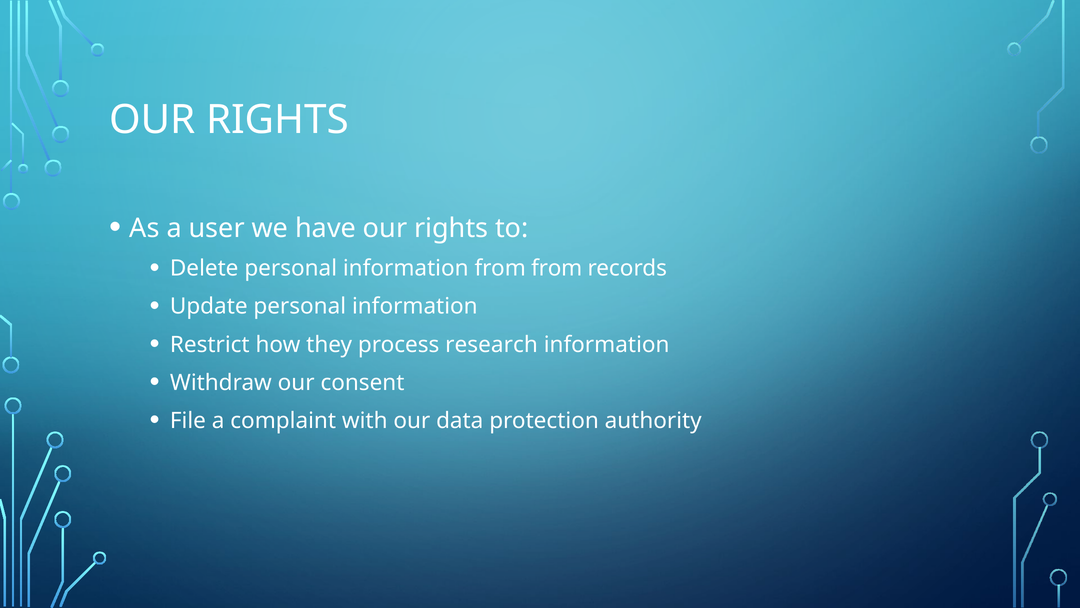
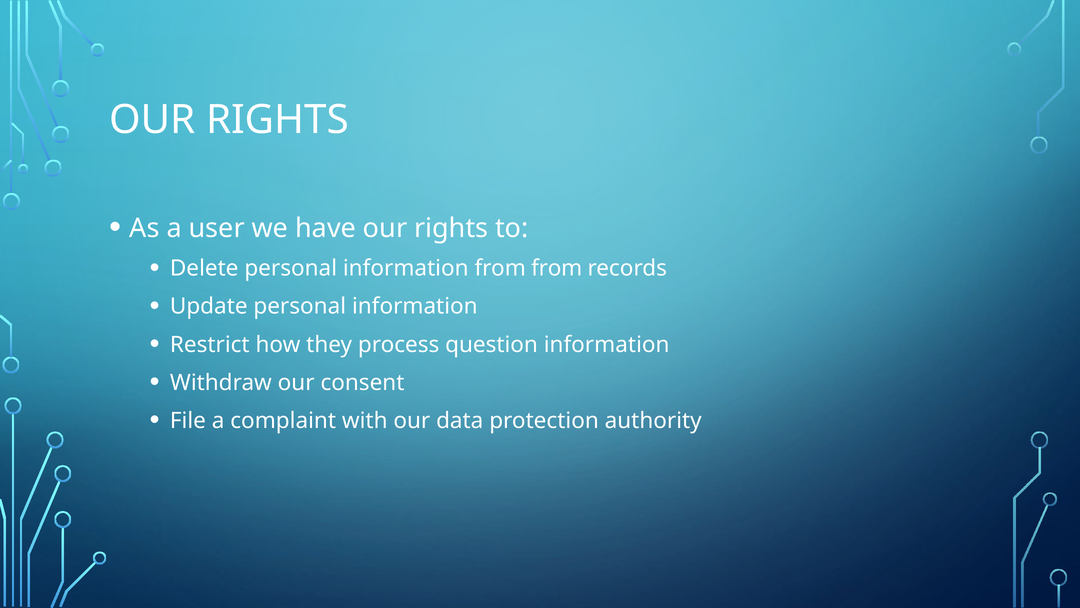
research: research -> question
